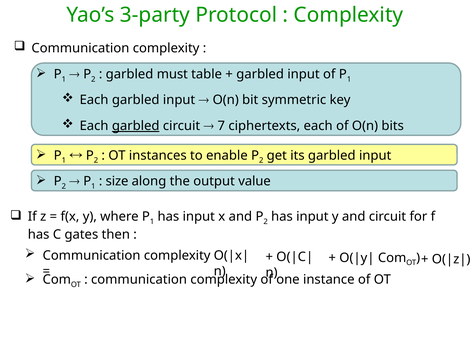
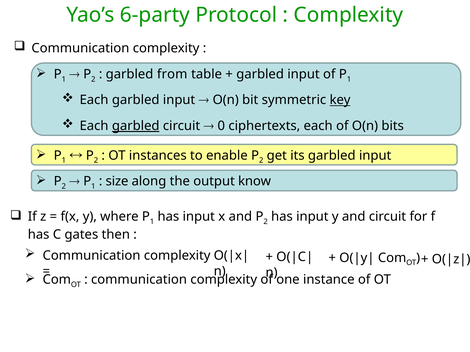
3-party: 3-party -> 6-party
must: must -> from
key underline: none -> present
7: 7 -> 0
value: value -> know
